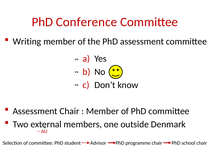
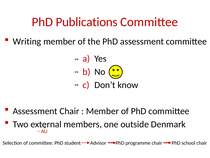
Conference: Conference -> Publications
